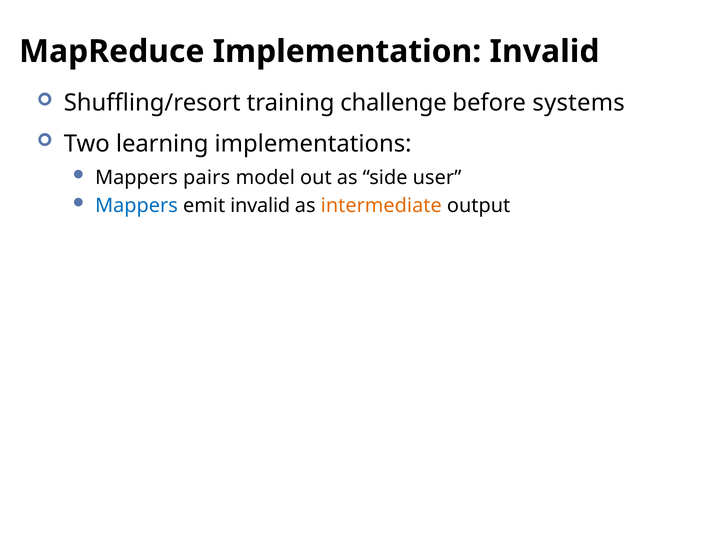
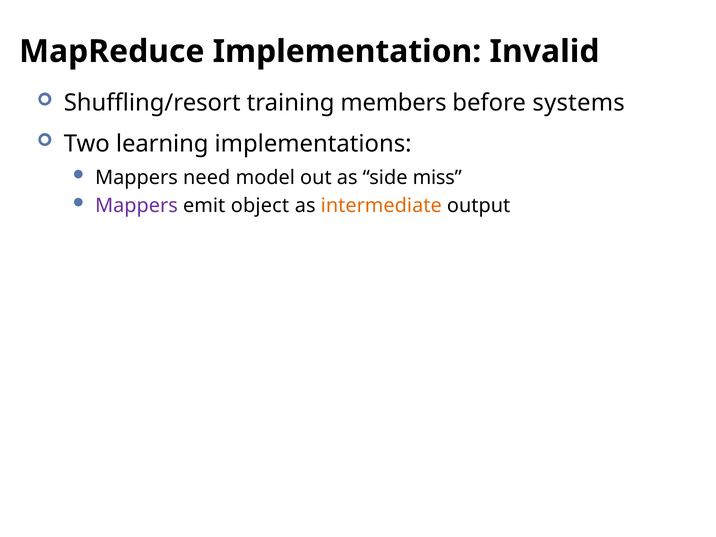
challenge: challenge -> members
pairs: pairs -> need
user: user -> miss
Mappers at (136, 206) colour: blue -> purple
emit invalid: invalid -> object
